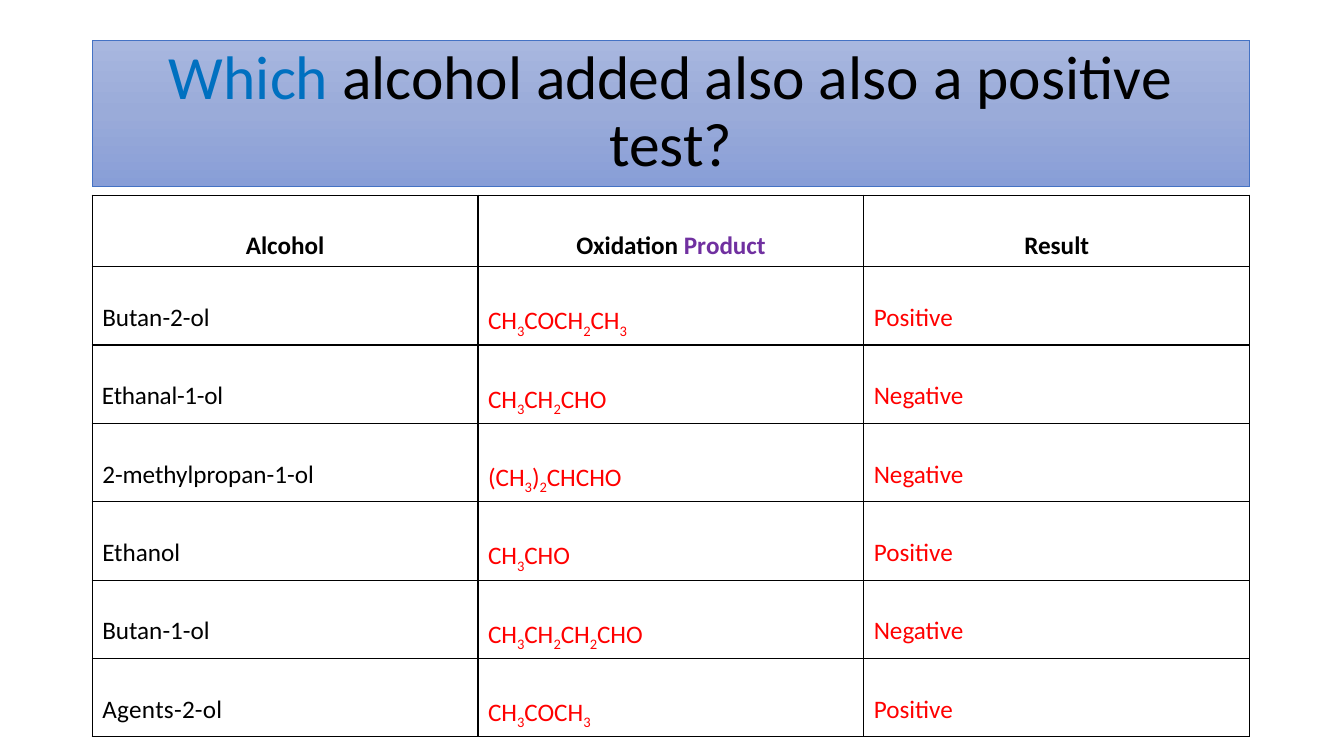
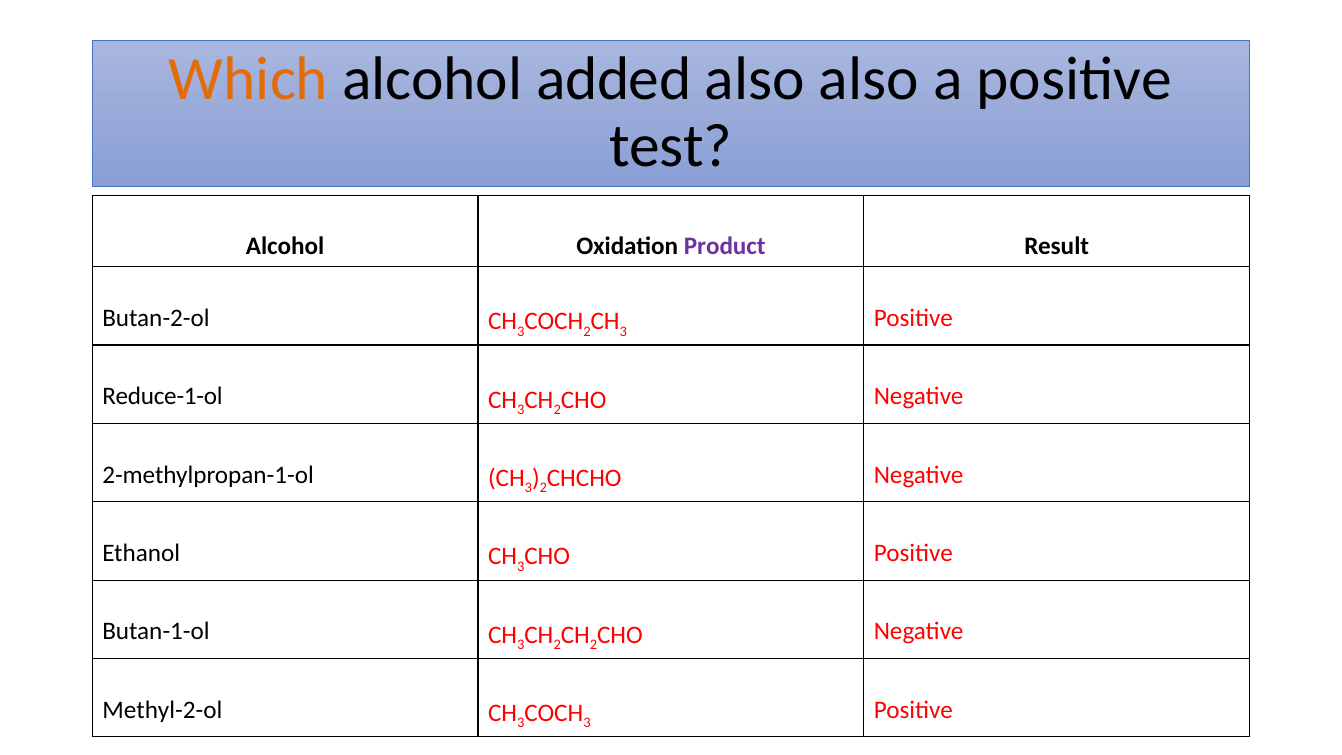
Which colour: blue -> orange
Ethanal-1-ol: Ethanal-1-ol -> Reduce-1-ol
Agents-2-ol: Agents-2-ol -> Methyl-2-ol
